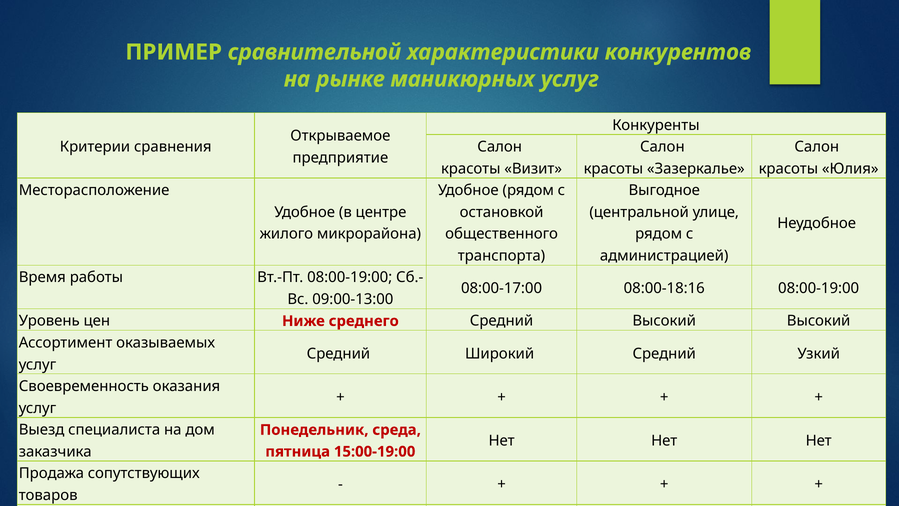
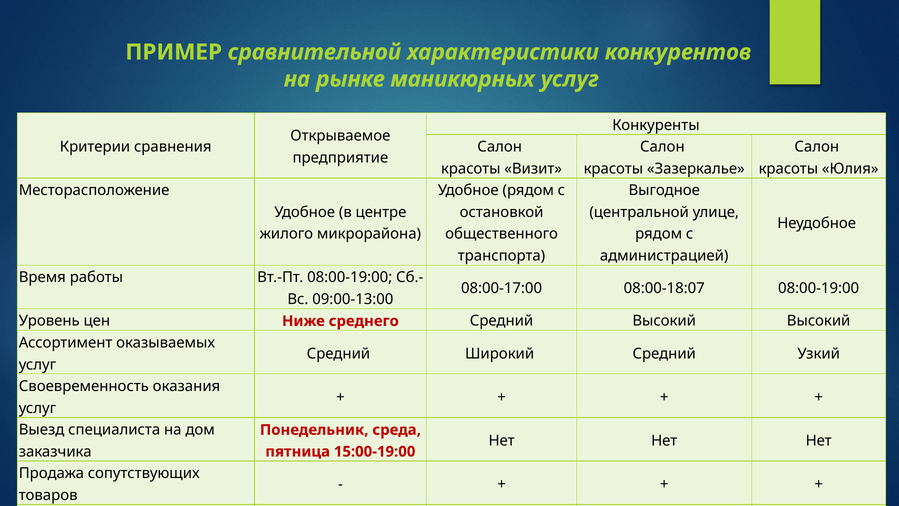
08:00-18:16: 08:00-18:16 -> 08:00-18:07
